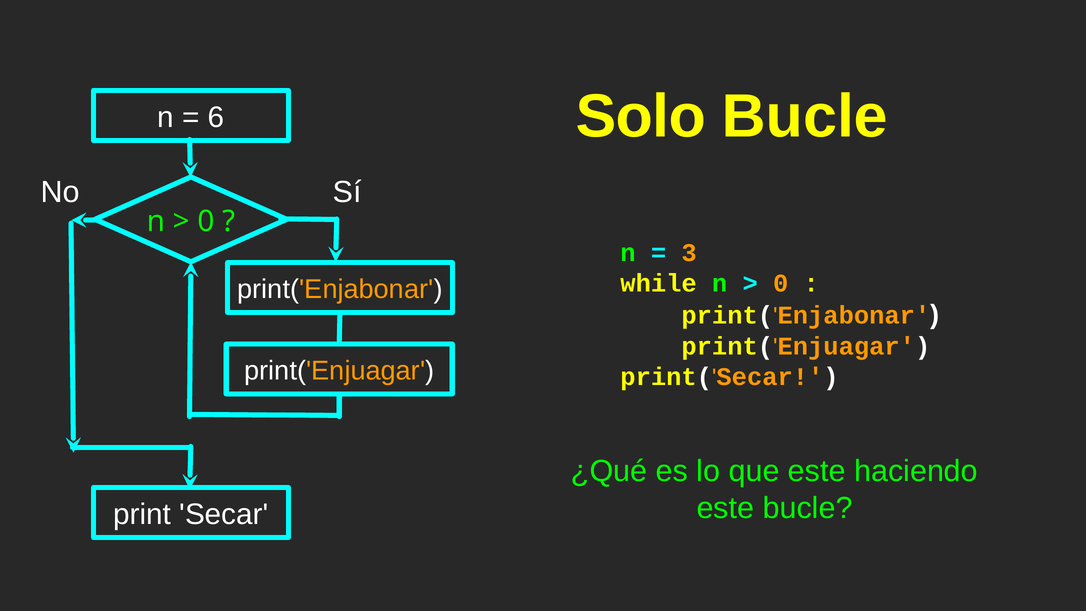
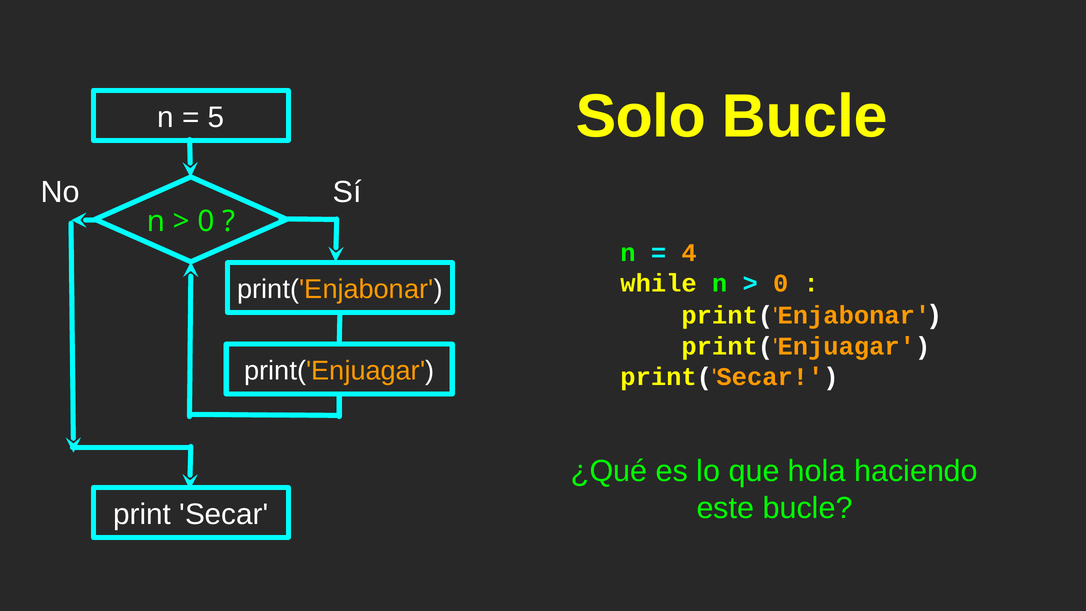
6: 6 -> 5
3: 3 -> 4
que este: este -> hola
